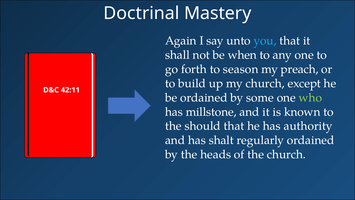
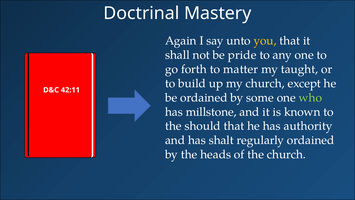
you colour: light blue -> yellow
when: when -> pride
season: season -> matter
preach: preach -> taught
